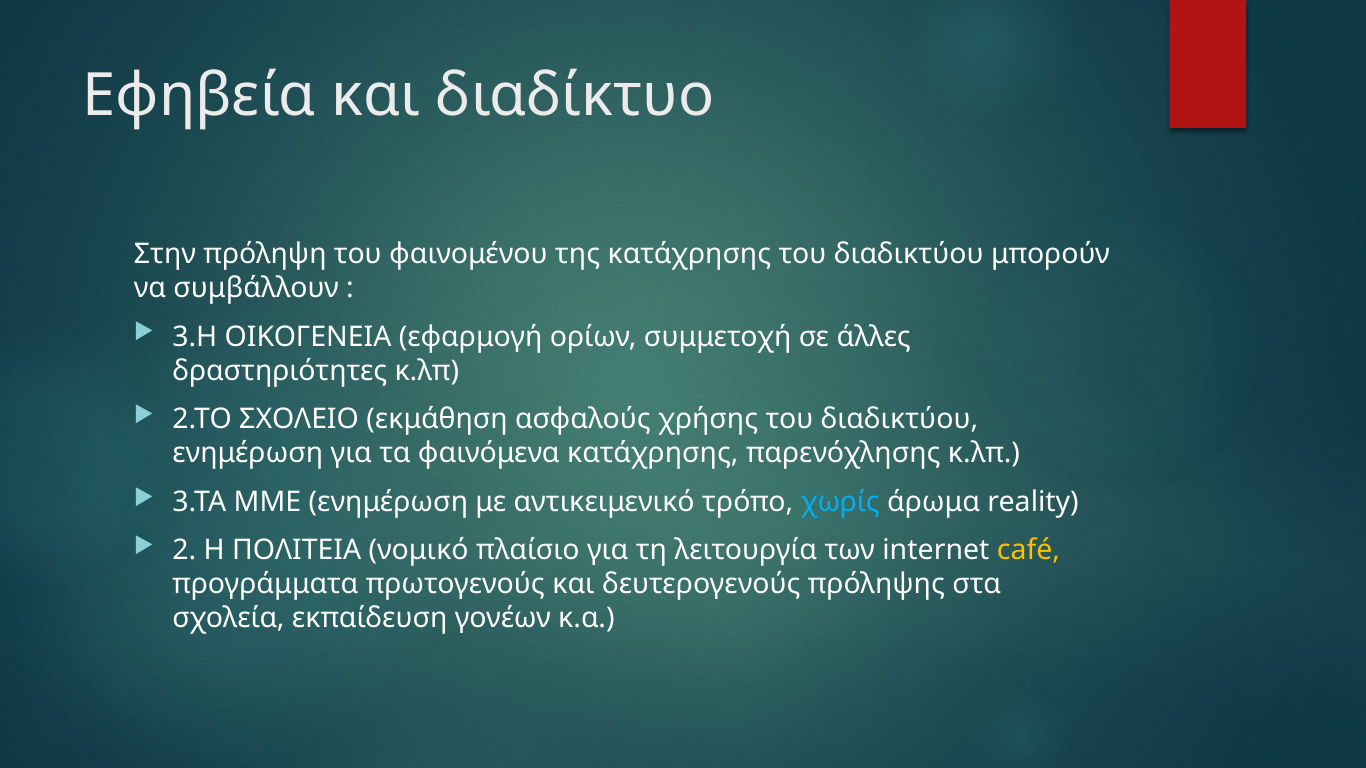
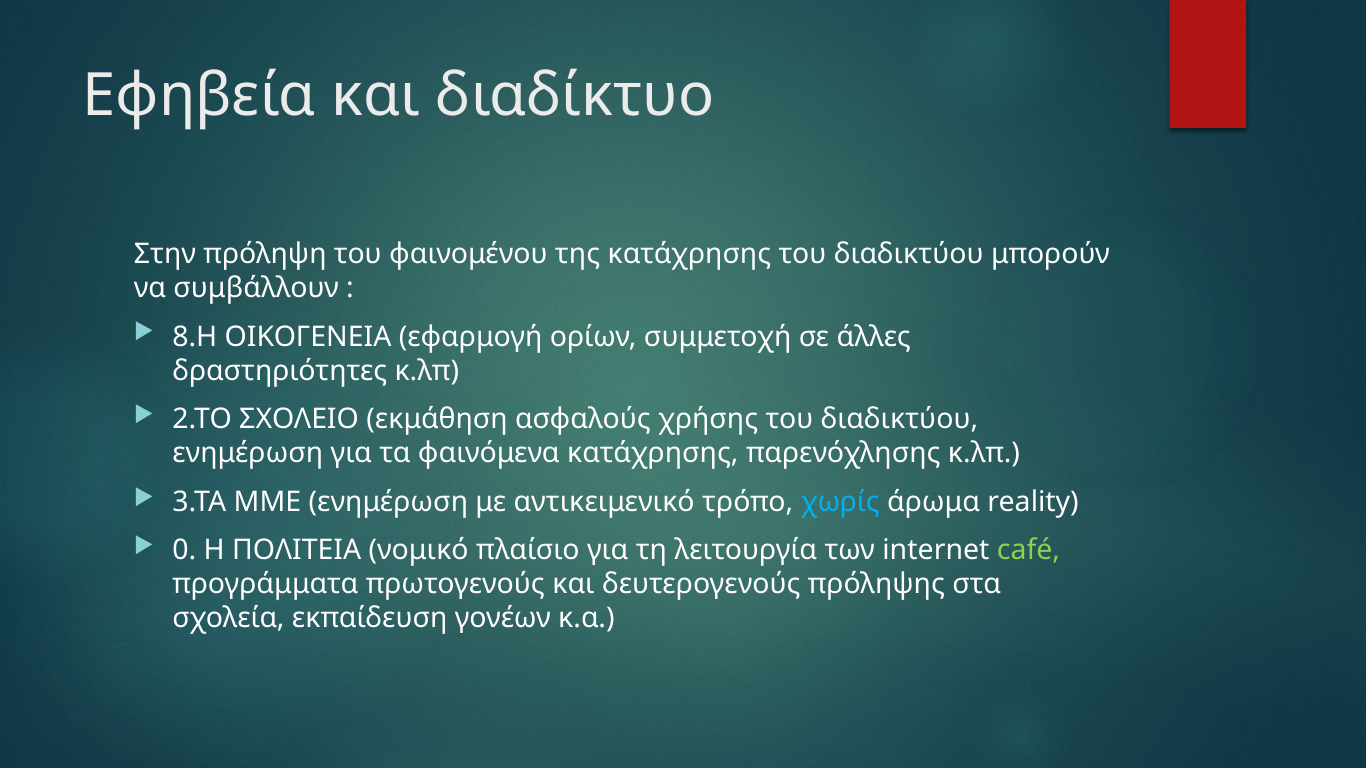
3.Η: 3.Η -> 8.Η
2: 2 -> 0
café colour: yellow -> light green
